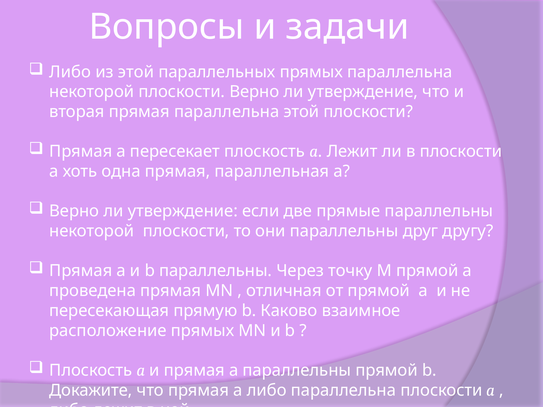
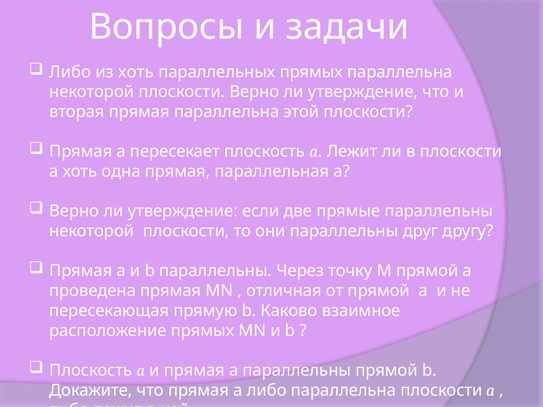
из этой: этой -> хоть
